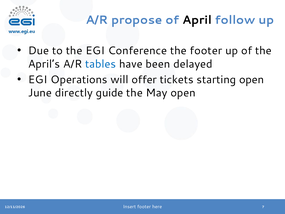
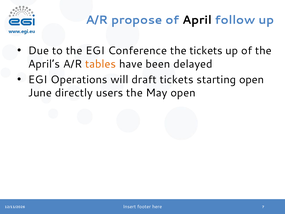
the footer: footer -> tickets
tables colour: blue -> orange
offer: offer -> draft
guide: guide -> users
